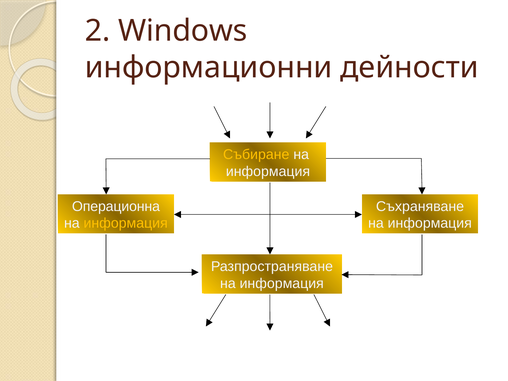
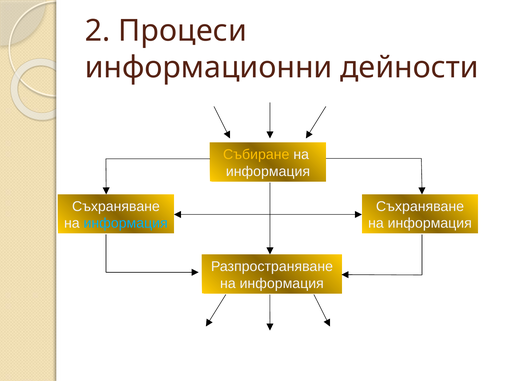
Windows: Windows -> Процеси
Операционна at (116, 206): Операционна -> Съхраняване
информация at (126, 223) colour: yellow -> light blue
